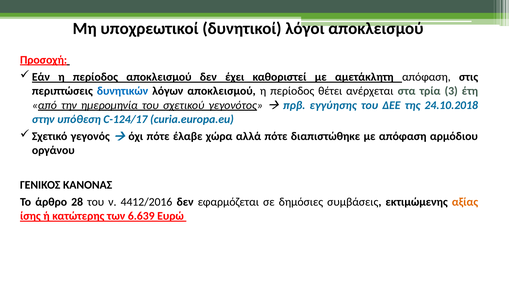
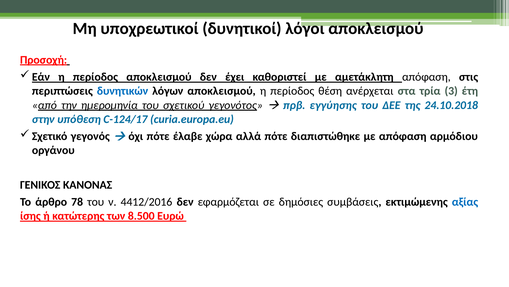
θέτει: θέτει -> θέση
28: 28 -> 78
αξίας colour: orange -> blue
6.639: 6.639 -> 8.500
